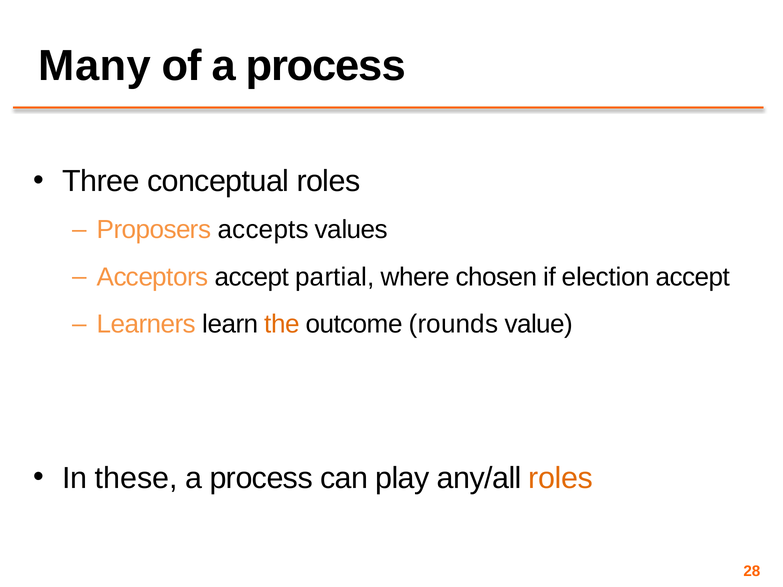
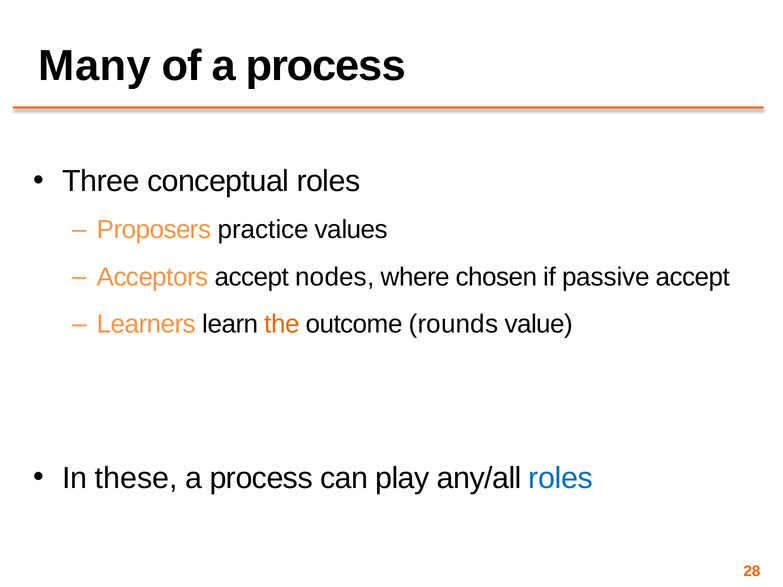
accepts: accepts -> practice
partial: partial -> nodes
election: election -> passive
roles at (561, 478) colour: orange -> blue
